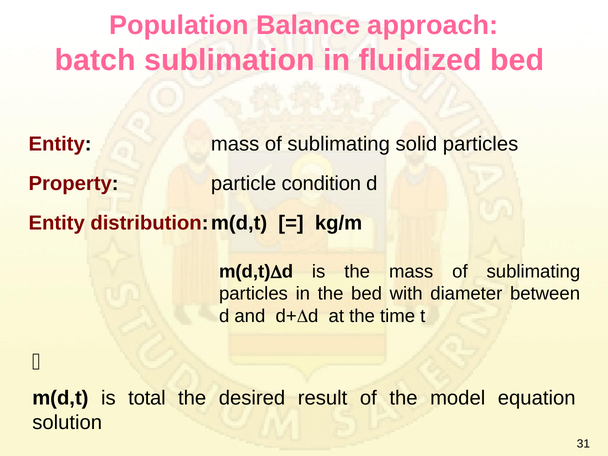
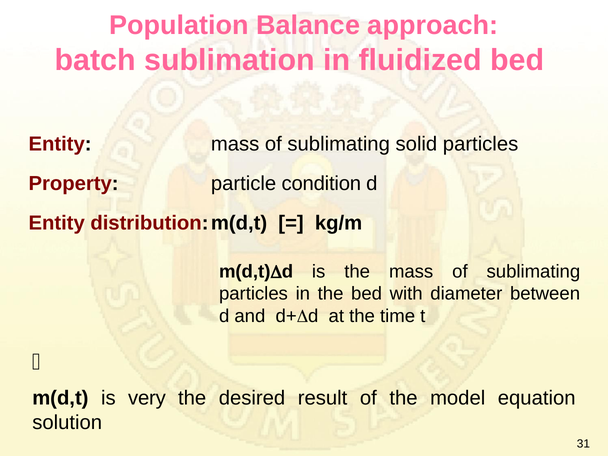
total: total -> very
